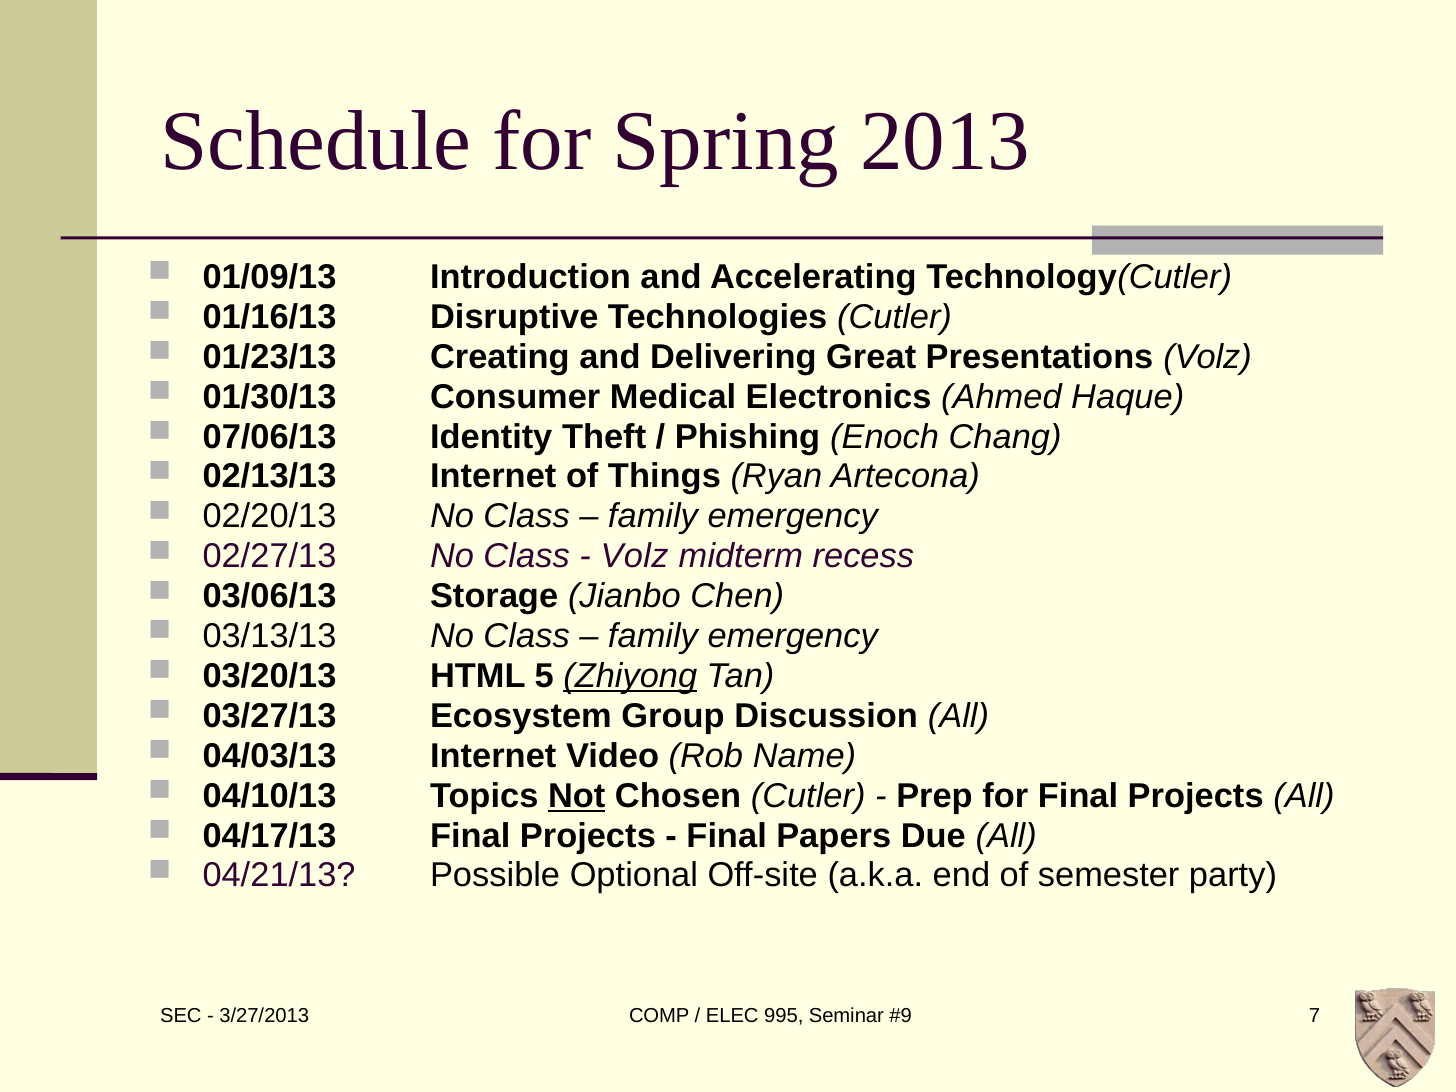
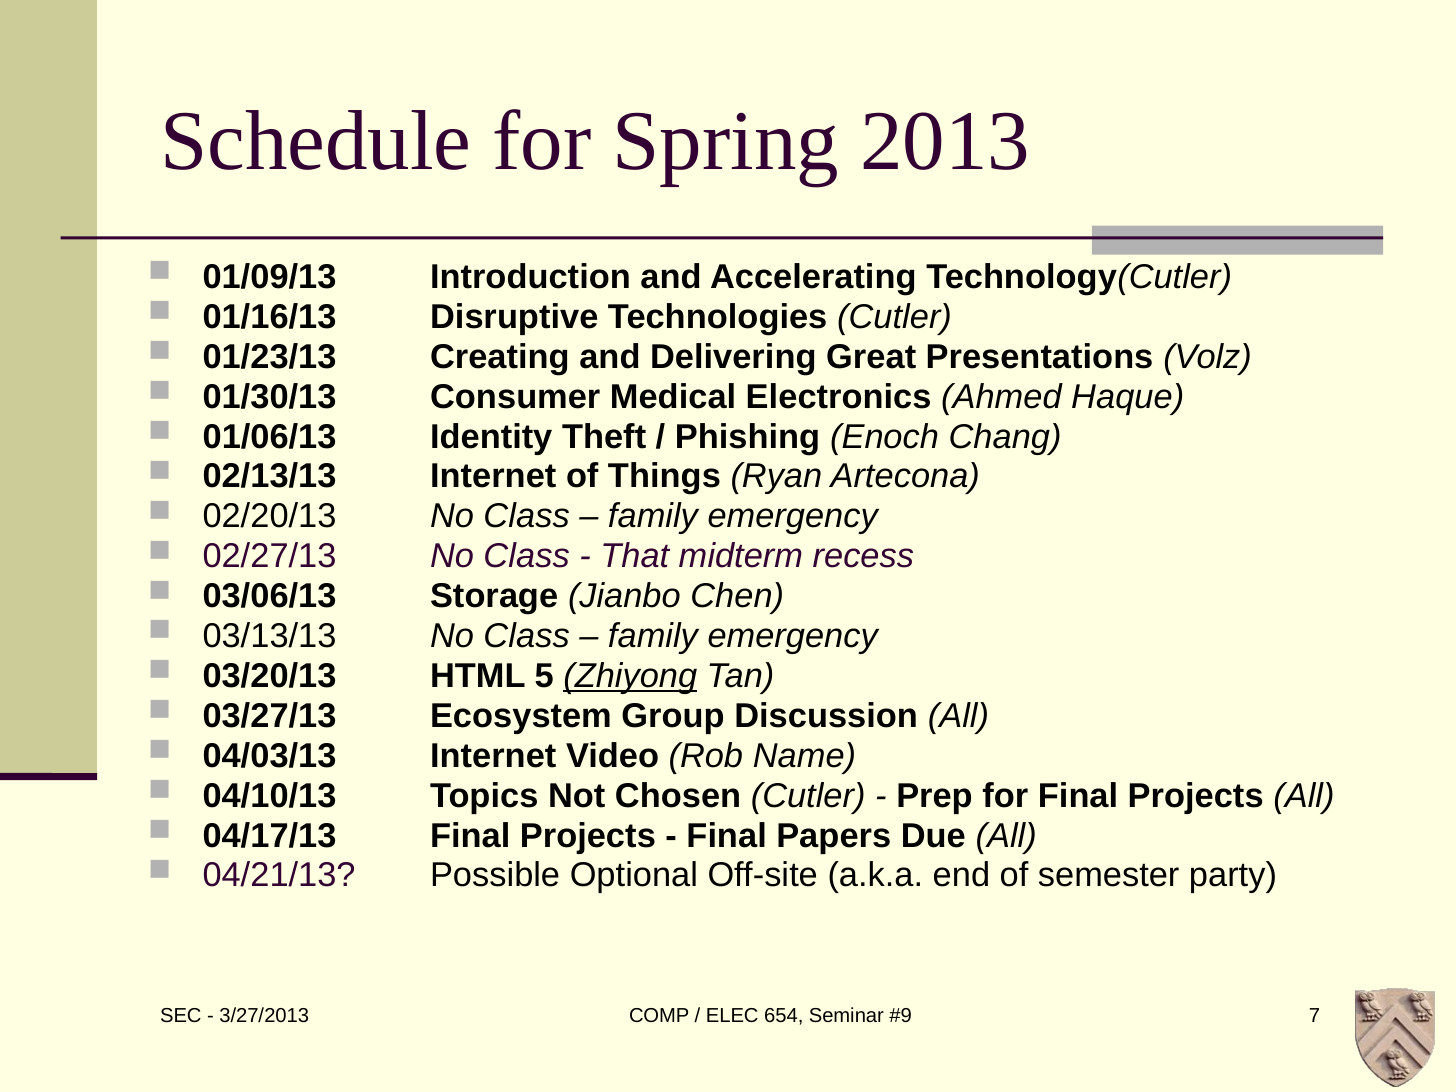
07/06/13: 07/06/13 -> 01/06/13
Volz at (635, 556): Volz -> That
Not underline: present -> none
995: 995 -> 654
